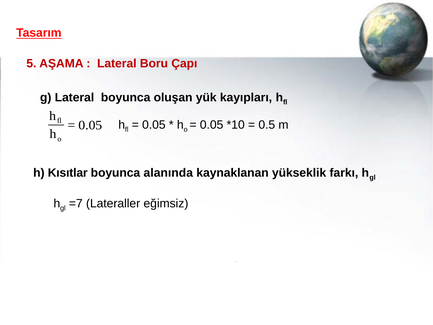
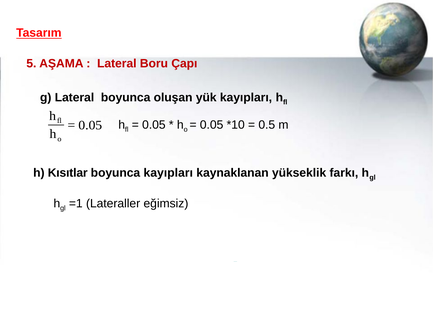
boyunca alanında: alanında -> kayıpları
=7: =7 -> =1
